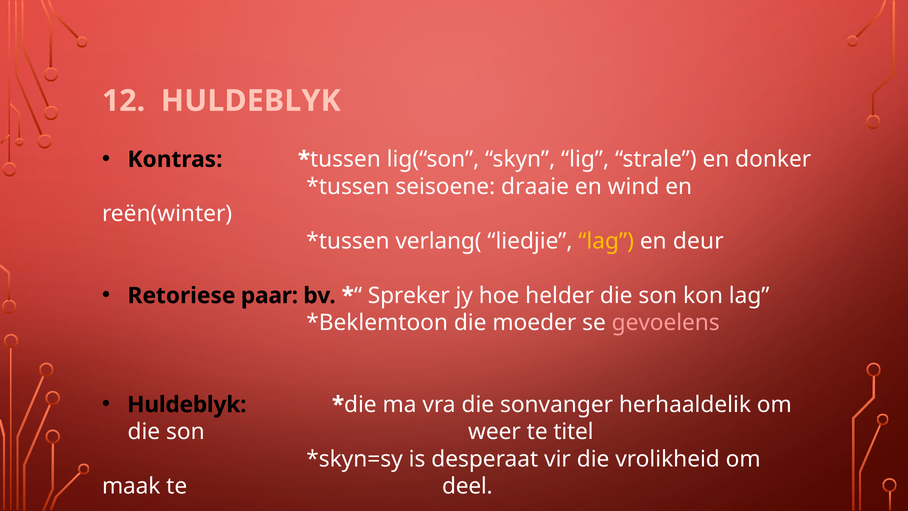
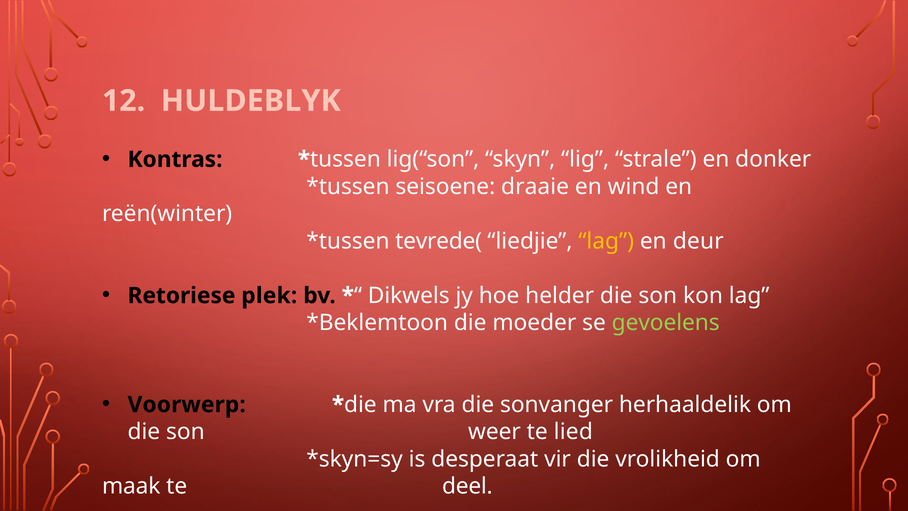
verlang(: verlang( -> tevrede(
paar: paar -> plek
Spreker: Spreker -> Dikwels
gevoelens colour: pink -> light green
Huldeblyk at (187, 404): Huldeblyk -> Voorwerp
titel: titel -> lied
